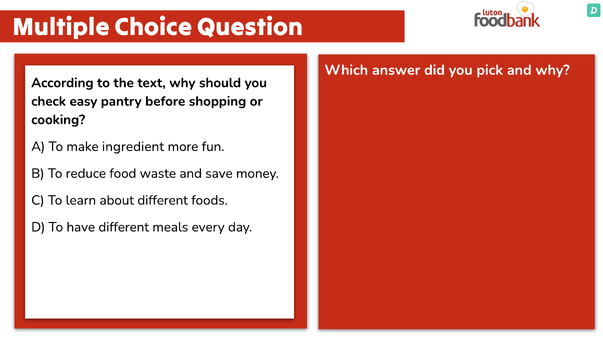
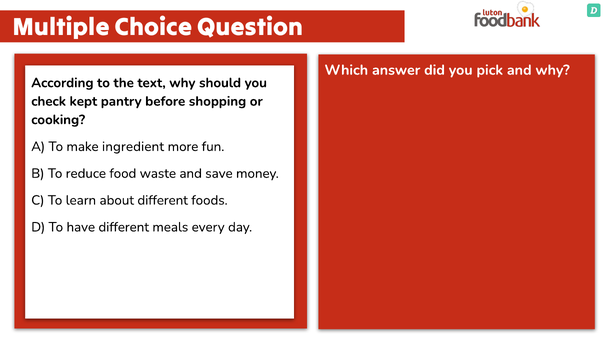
easy: easy -> kept
